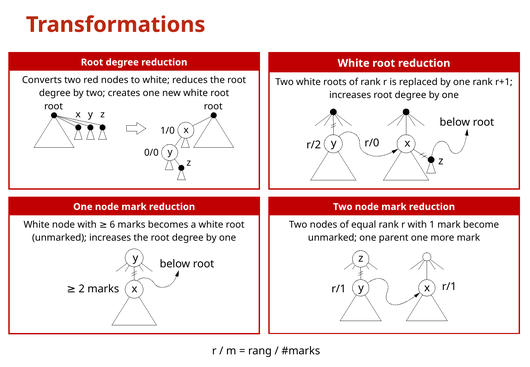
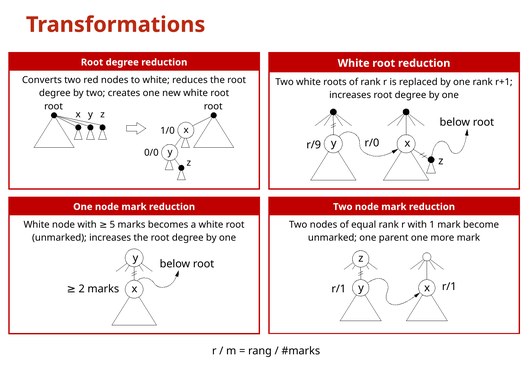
r/2: r/2 -> r/9
6: 6 -> 5
